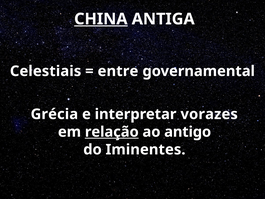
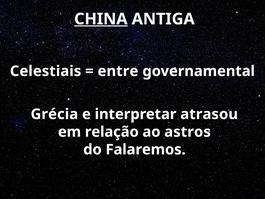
vorazes: vorazes -> atrasou
relação underline: present -> none
antigo: antigo -> astros
Iminentes: Iminentes -> Falaremos
